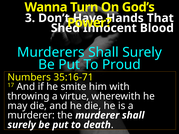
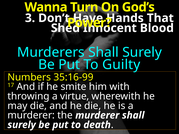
Proud: Proud -> Guilty
35:16-71: 35:16-71 -> 35:16-99
